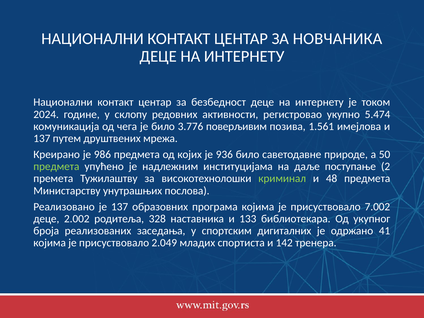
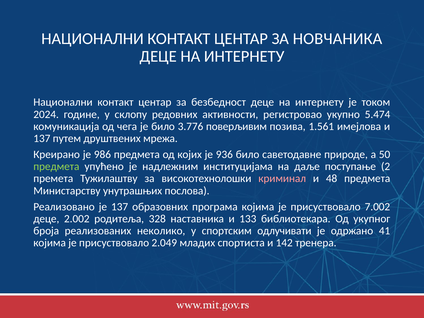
криминал colour: light green -> pink
заседања: заседања -> неколико
дигиталних: дигиталних -> одлучивати
